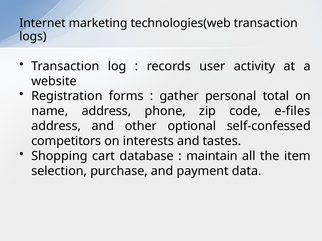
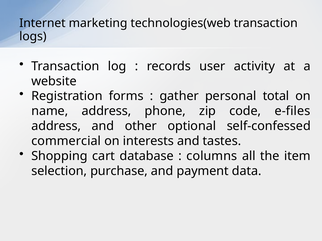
competitors: competitors -> commercial
maintain: maintain -> columns
